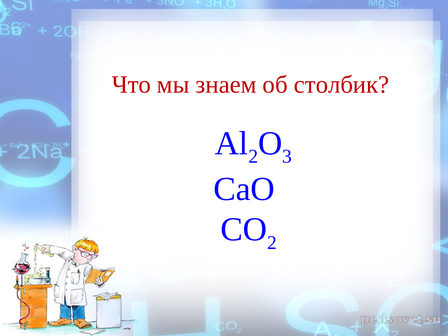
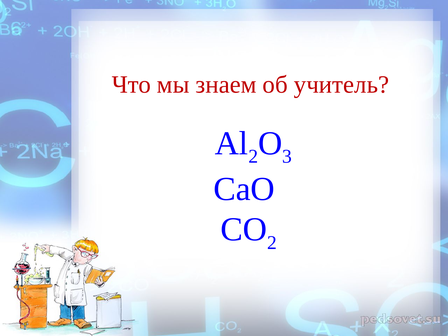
столбик: столбик -> учитель
